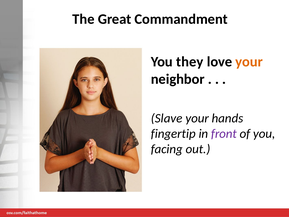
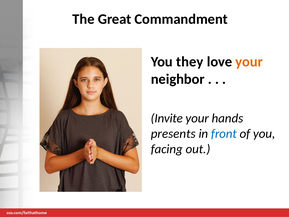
Slave: Slave -> Invite
fingertip: fingertip -> presents
front colour: purple -> blue
